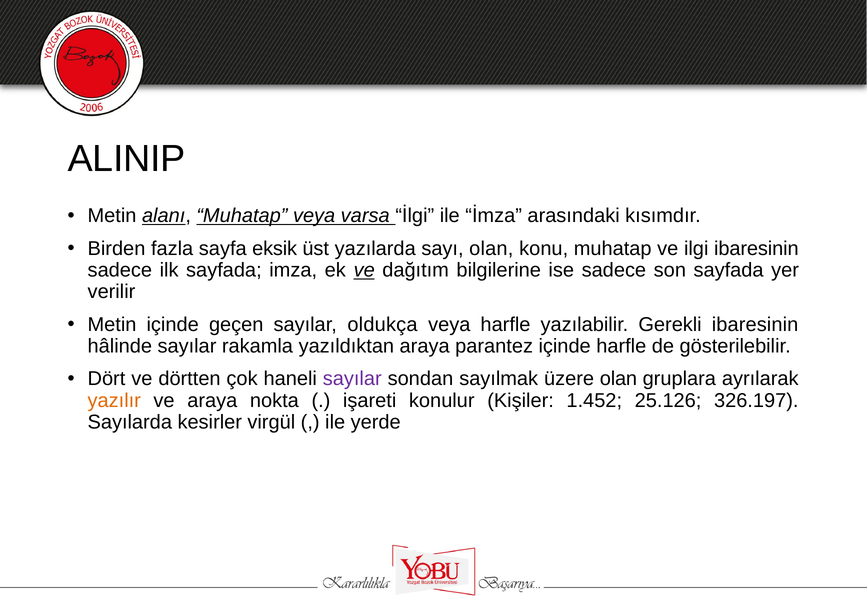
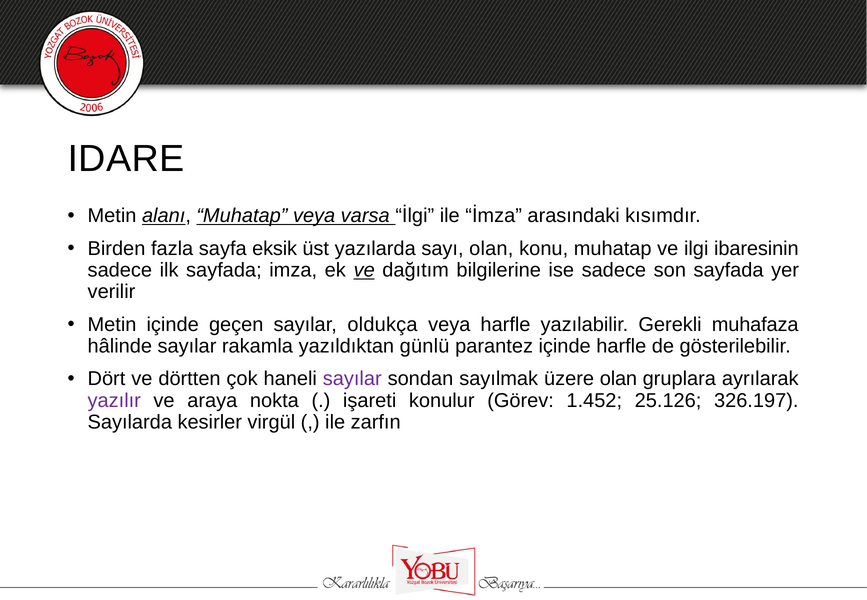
ALINIP: ALINIP -> IDARE
Gerekli ibaresinin: ibaresinin -> muhafaza
yazıldıktan araya: araya -> günlü
yazılır colour: orange -> purple
Kişiler: Kişiler -> Görev
yerde: yerde -> zarfın
